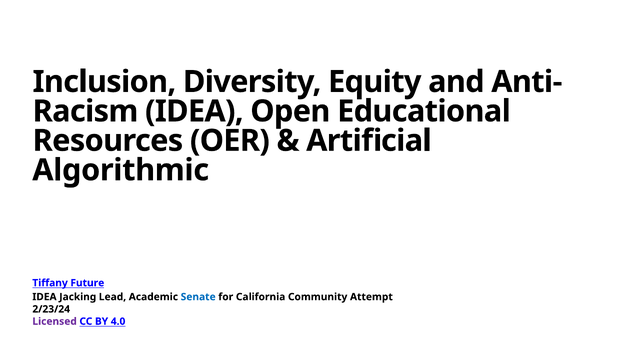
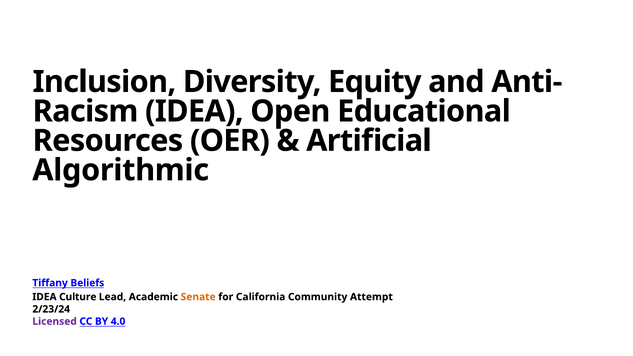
Future: Future -> Beliefs
Jacking: Jacking -> Culture
Senate colour: blue -> orange
